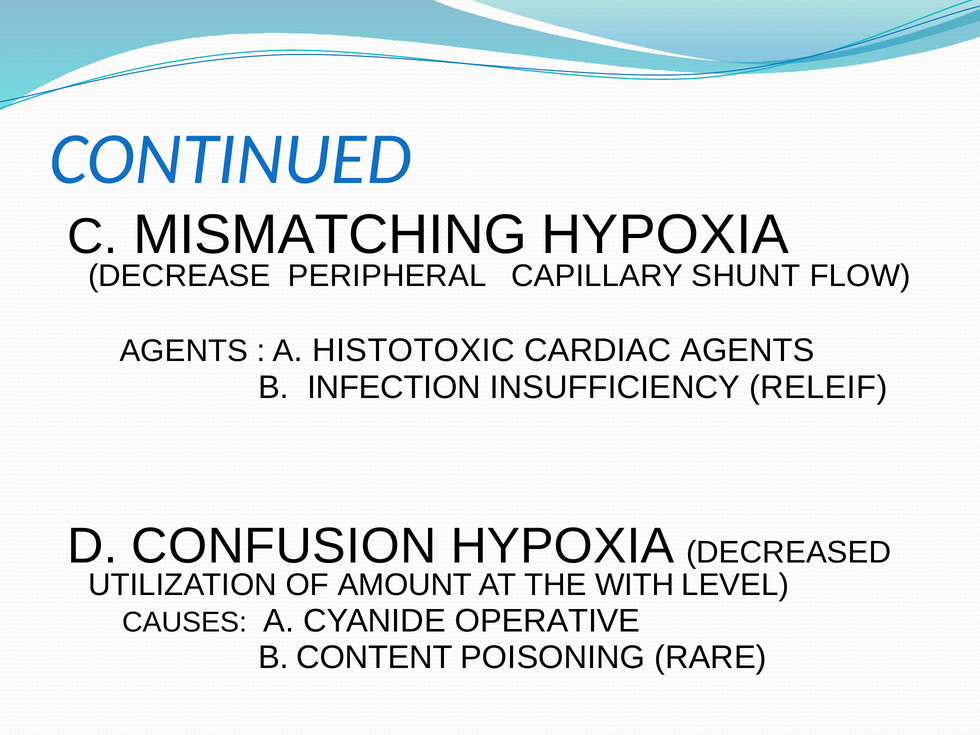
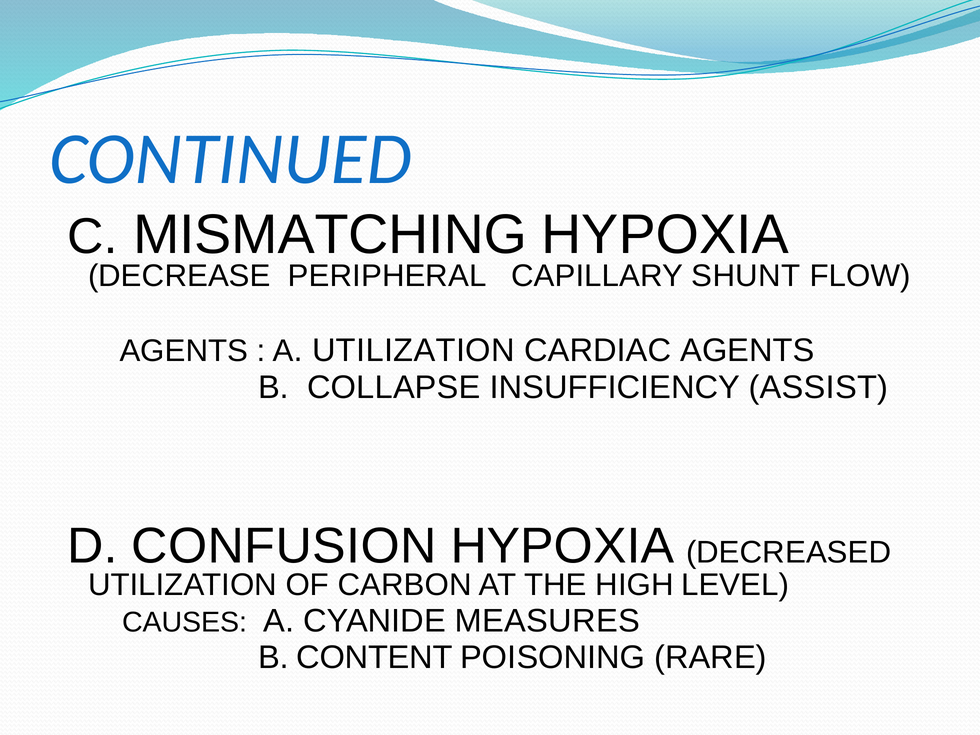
A HISTOTOXIC: HISTOTOXIC -> UTILIZATION
INFECTION: INFECTION -> COLLAPSE
RELEIF: RELEIF -> ASSIST
AMOUNT: AMOUNT -> CARBON
WITH: WITH -> HIGH
OPERATIVE: OPERATIVE -> MEASURES
